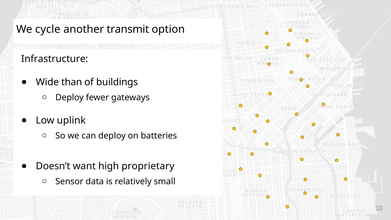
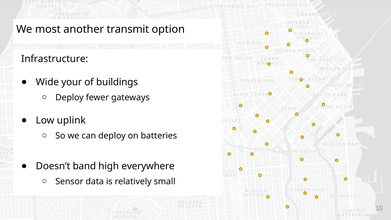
cycle: cycle -> most
than: than -> your
want: want -> band
proprietary: proprietary -> everywhere
